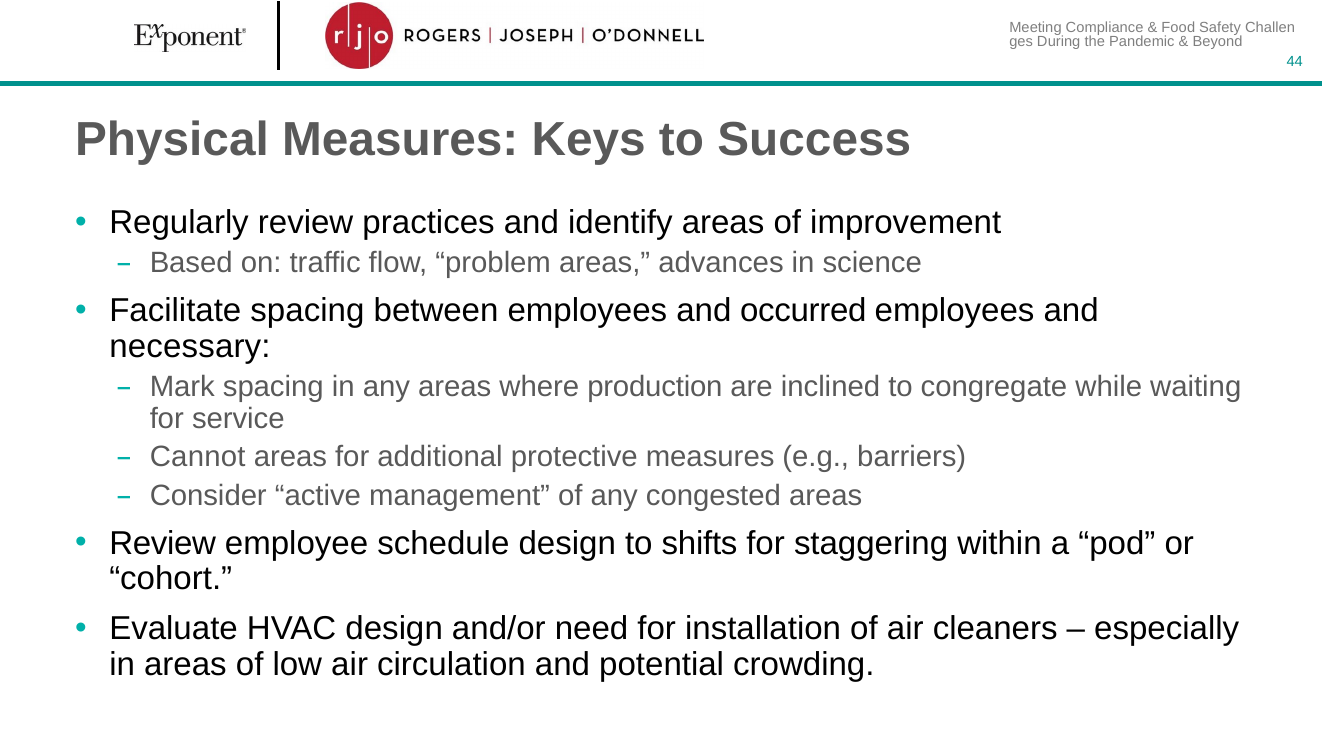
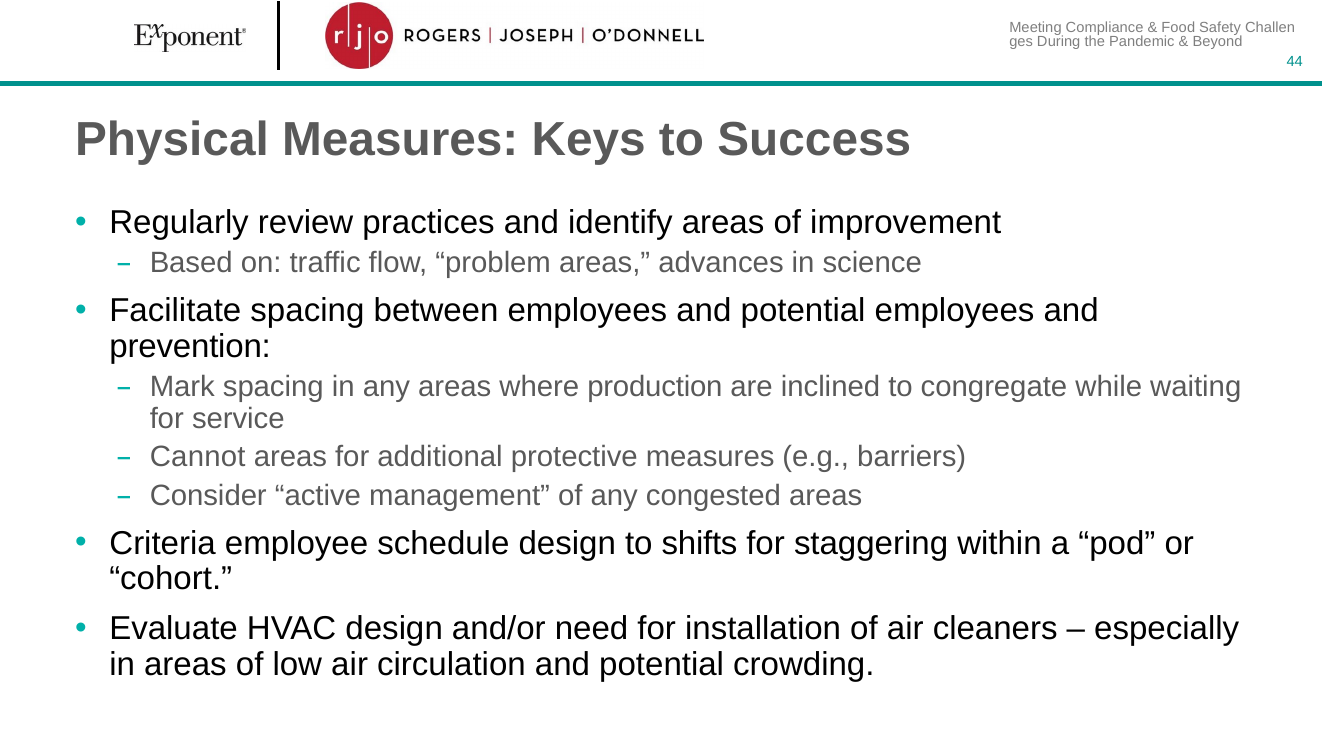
employees and occurred: occurred -> potential
necessary: necessary -> prevention
Review at (163, 543): Review -> Criteria
